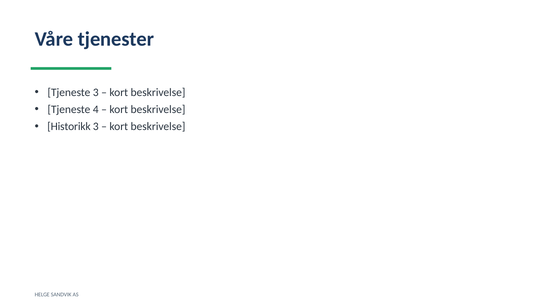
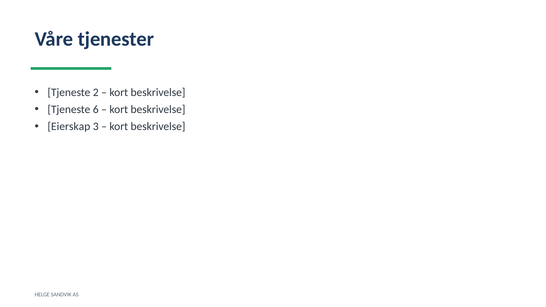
Tjeneste 3: 3 -> 2
4: 4 -> 6
Historikk: Historikk -> Eierskap
